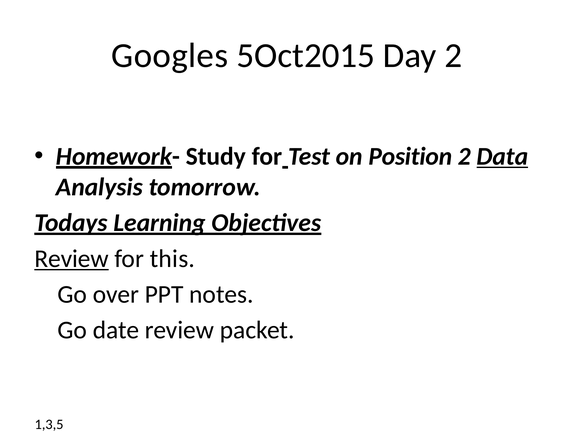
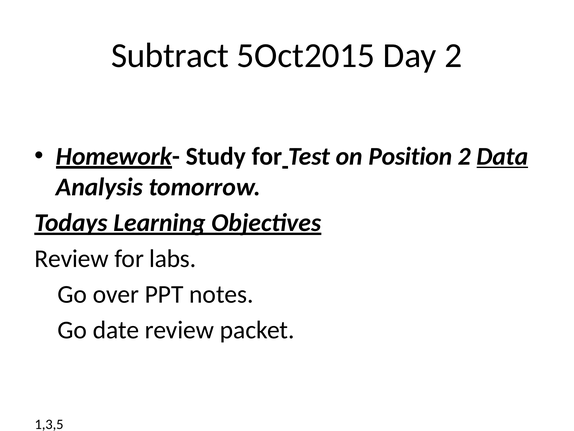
Googles: Googles -> Subtract
Review at (72, 258) underline: present -> none
this: this -> labs
